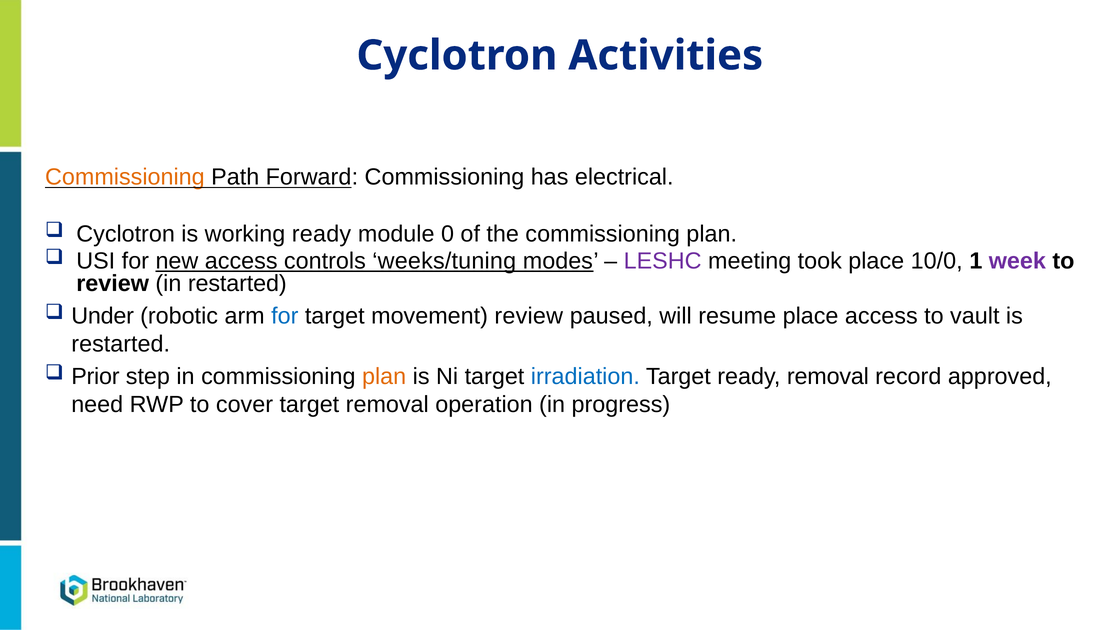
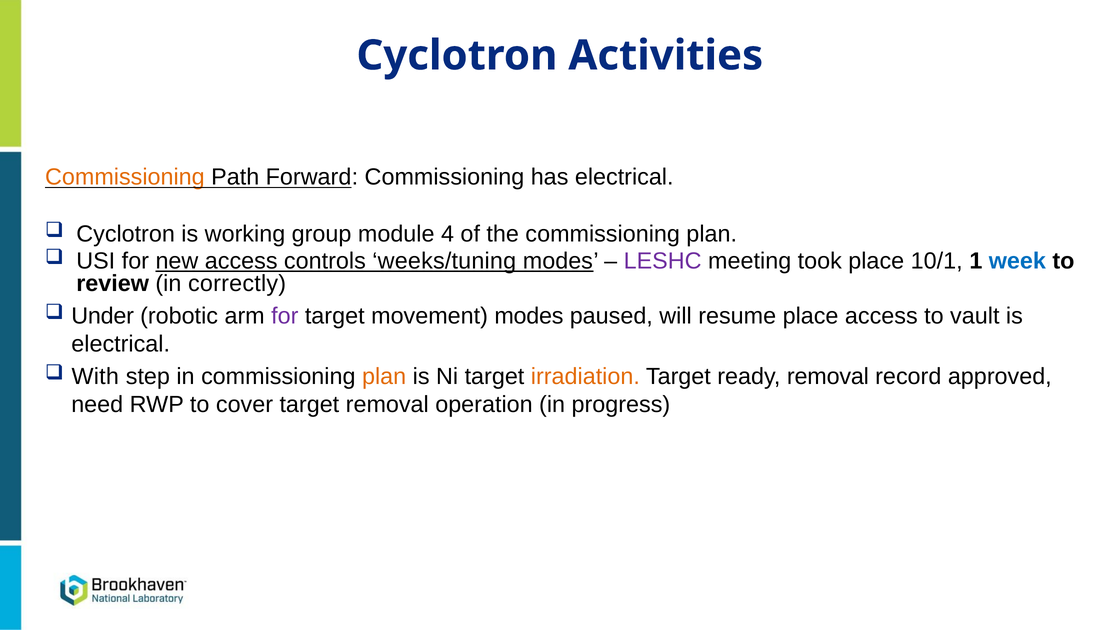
working ready: ready -> group
0: 0 -> 4
10/0: 10/0 -> 10/1
week colour: purple -> blue
in restarted: restarted -> correctly
for at (285, 316) colour: blue -> purple
movement review: review -> modes
restarted at (121, 344): restarted -> electrical
Prior: Prior -> With
irradiation colour: blue -> orange
